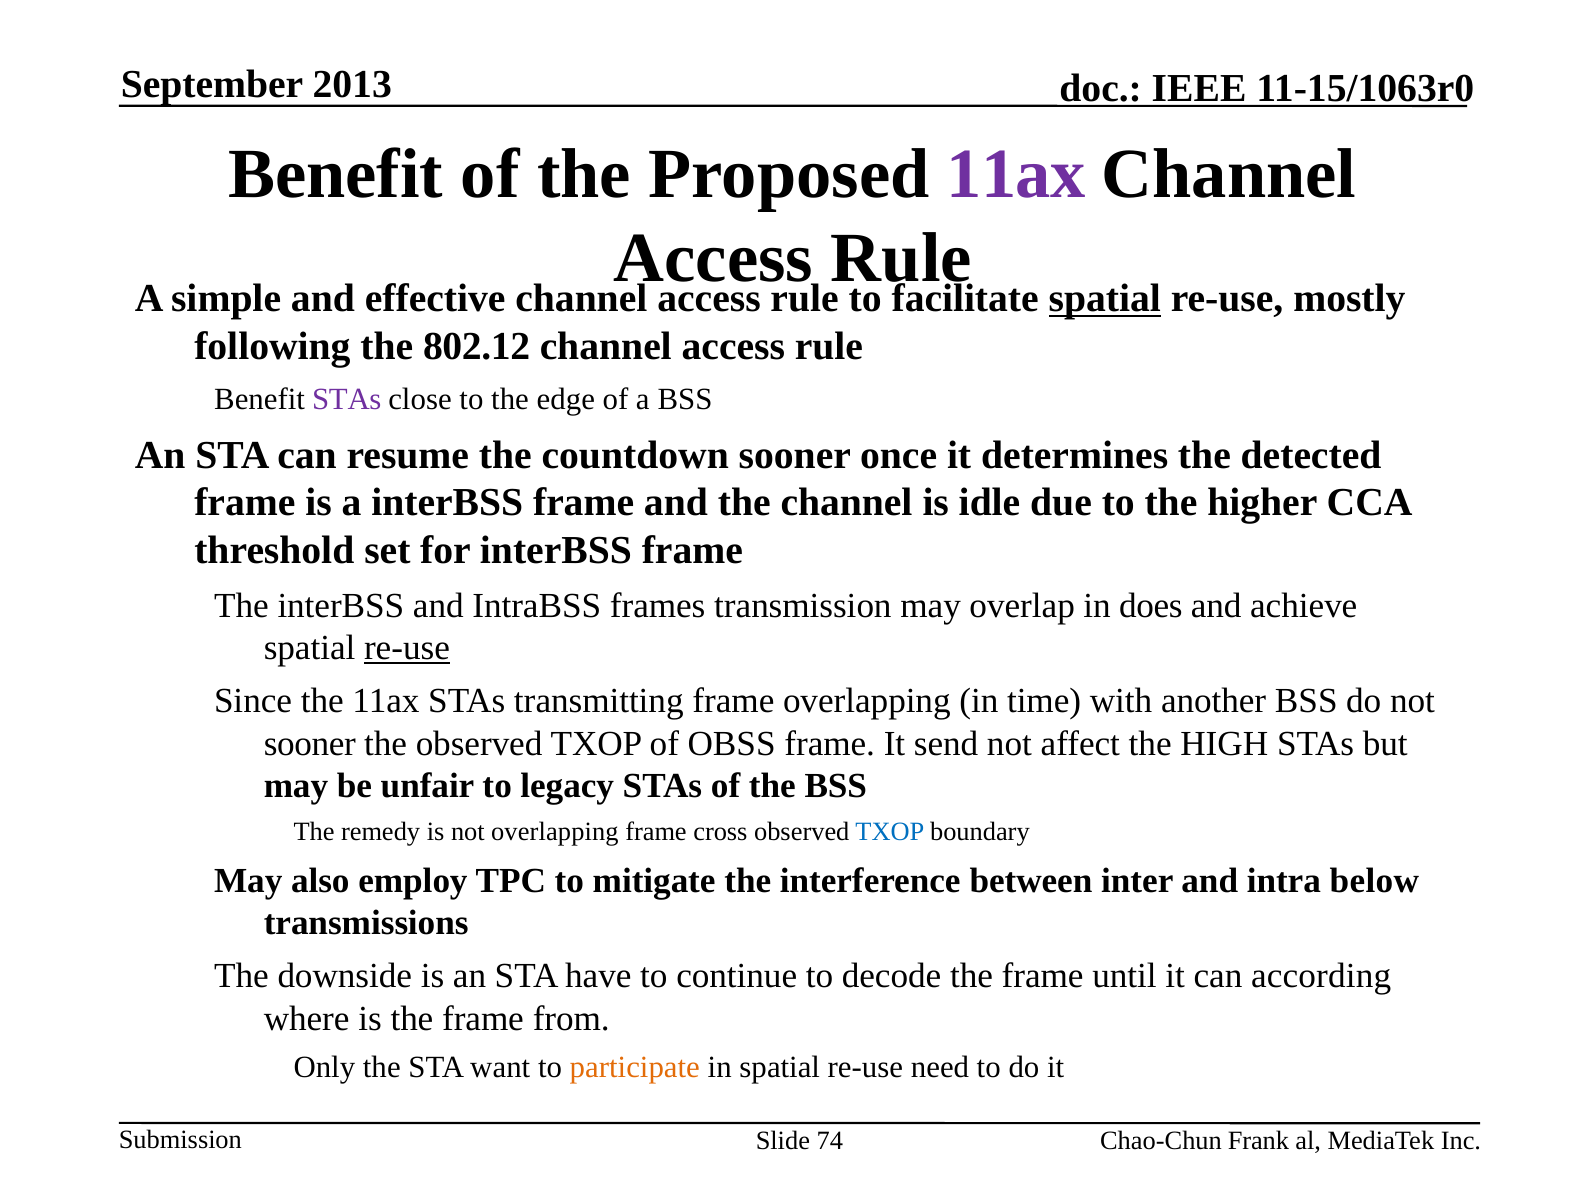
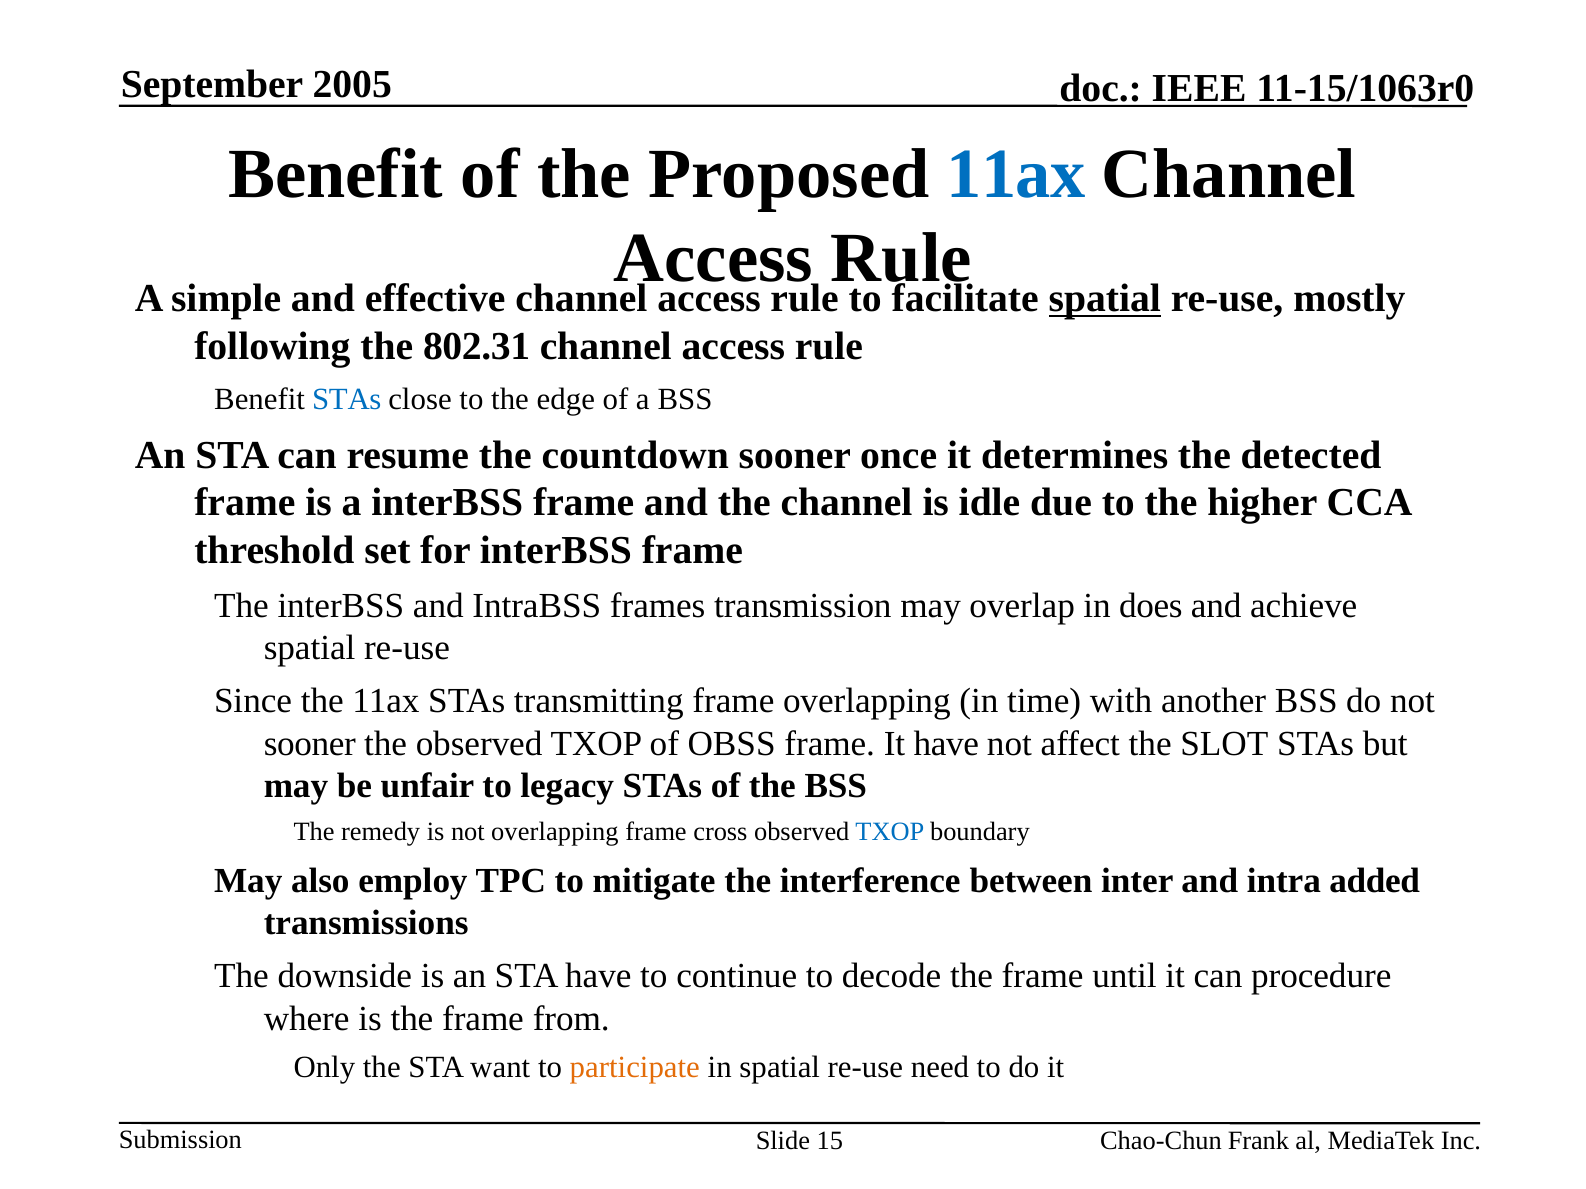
2013: 2013 -> 2005
11ax at (1016, 174) colour: purple -> blue
802.12: 802.12 -> 802.31
STAs at (347, 399) colour: purple -> blue
re-use at (407, 648) underline: present -> none
It send: send -> have
HIGH: HIGH -> SLOT
below: below -> added
according: according -> procedure
74: 74 -> 15
